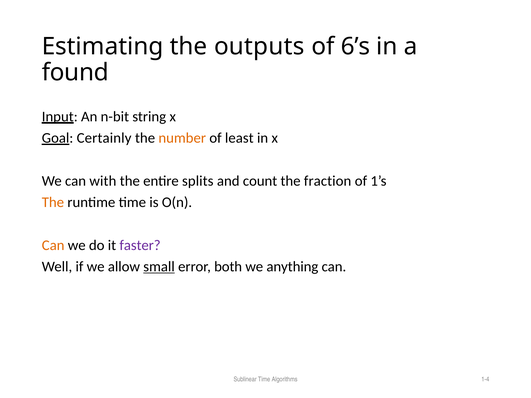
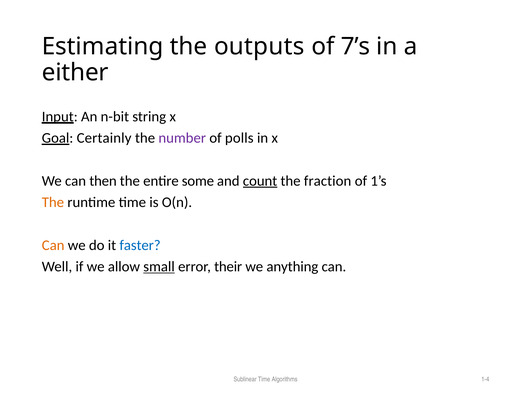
6’s: 6’s -> 7’s
found: found -> either
number colour: orange -> purple
least: least -> polls
with: with -> then
splits: splits -> some
count underline: none -> present
faster colour: purple -> blue
both: both -> their
